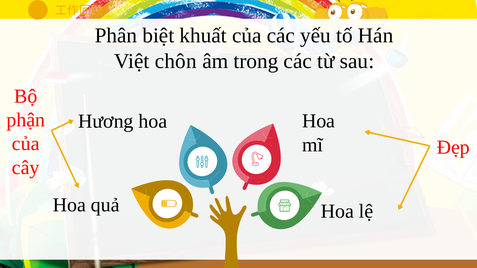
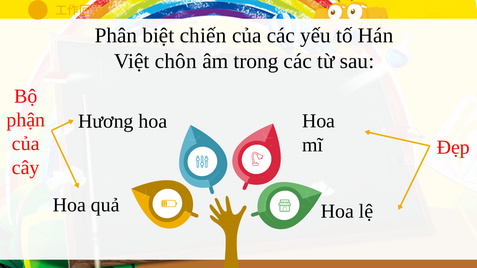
khuất: khuất -> chiến
